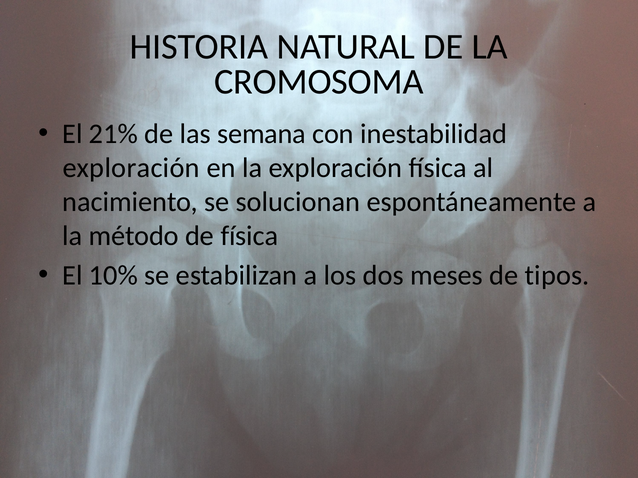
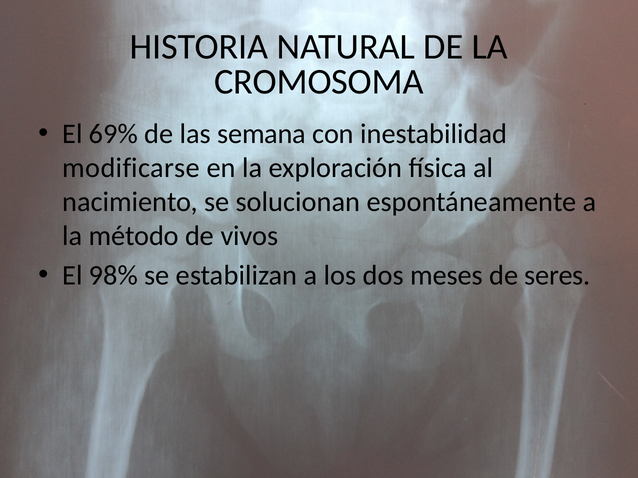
21%: 21% -> 69%
exploración at (131, 168): exploración -> modificarse
de física: física -> vivos
10%: 10% -> 98%
tipos: tipos -> seres
